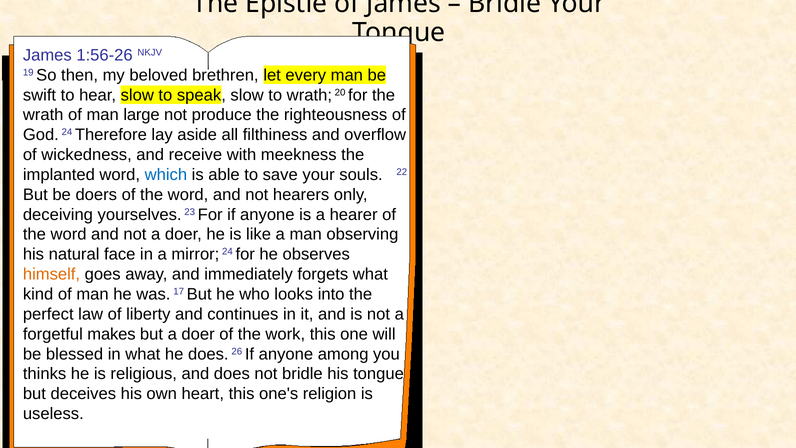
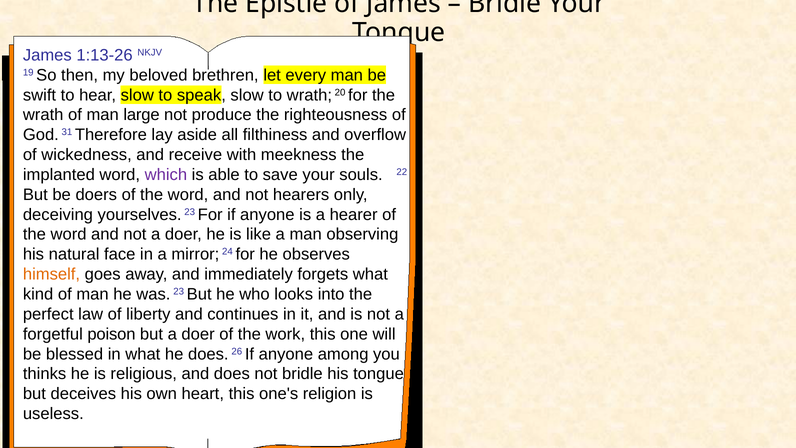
1:56-26: 1:56-26 -> 1:13-26
God 24: 24 -> 31
which colour: blue -> purple
was 17: 17 -> 23
makes: makes -> poison
